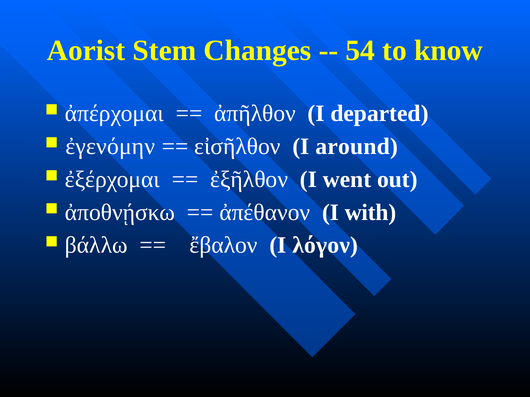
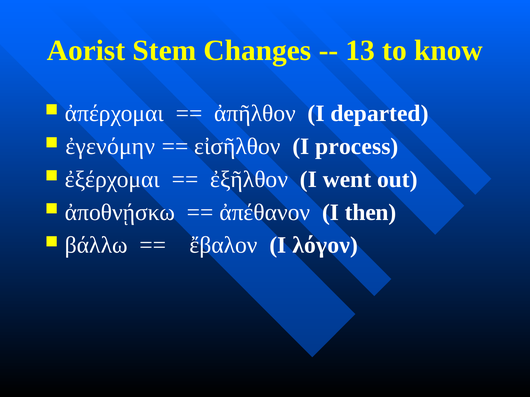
54: 54 -> 13
around: around -> process
with: with -> then
